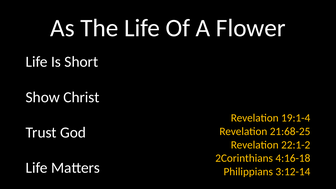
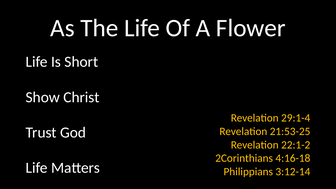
19:1-4: 19:1-4 -> 29:1-4
21:68-25: 21:68-25 -> 21:53-25
